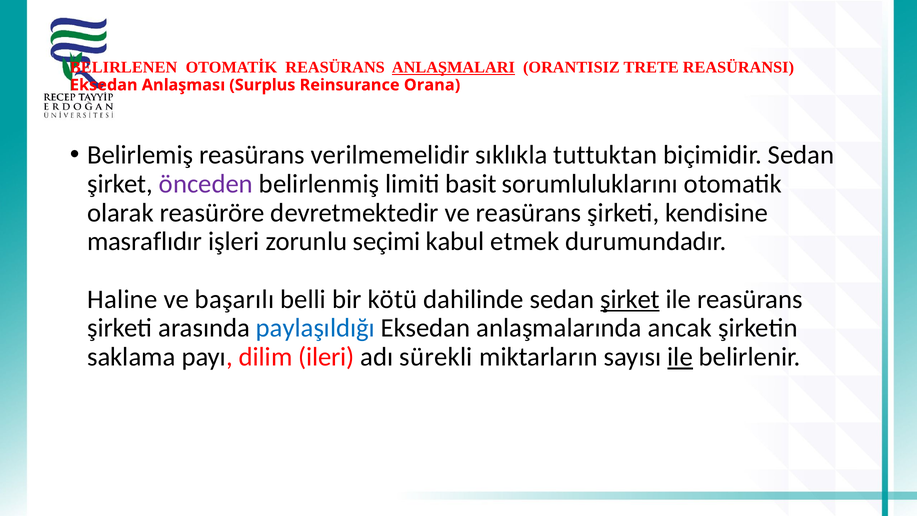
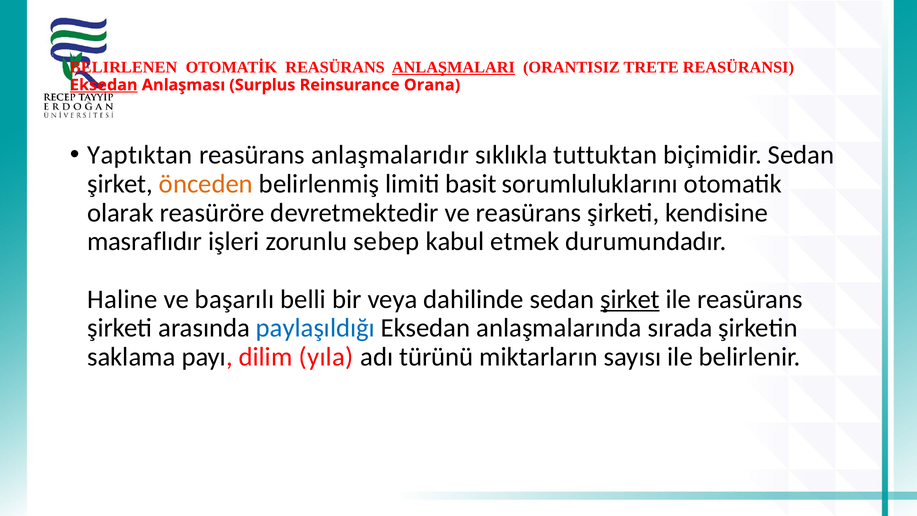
Eksedan at (104, 85) underline: none -> present
Belirlemiş: Belirlemiş -> Yaptıktan
verilmemelidir: verilmemelidir -> anlaşmalarıdır
önceden colour: purple -> orange
seçimi: seçimi -> sebep
kötü: kötü -> veya
ancak: ancak -> sırada
ileri: ileri -> yıla
sürekli: sürekli -> türünü
ile at (680, 357) underline: present -> none
